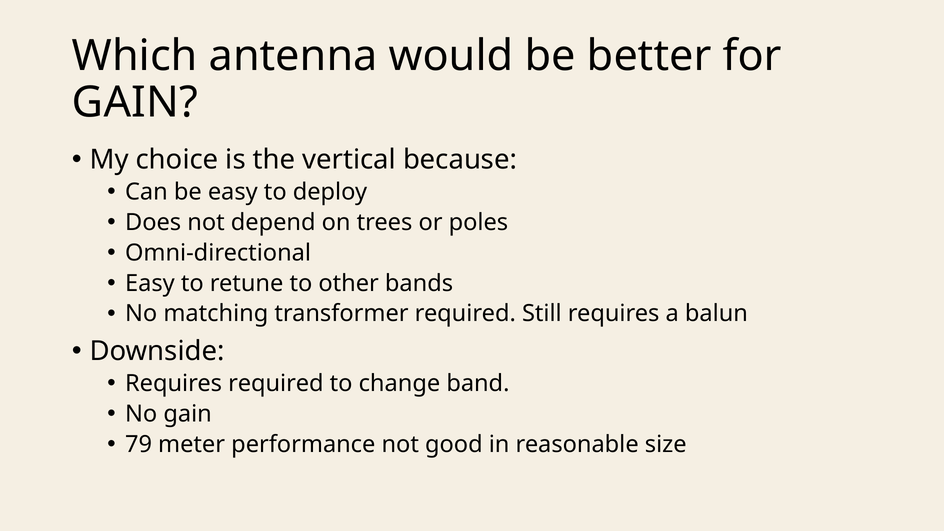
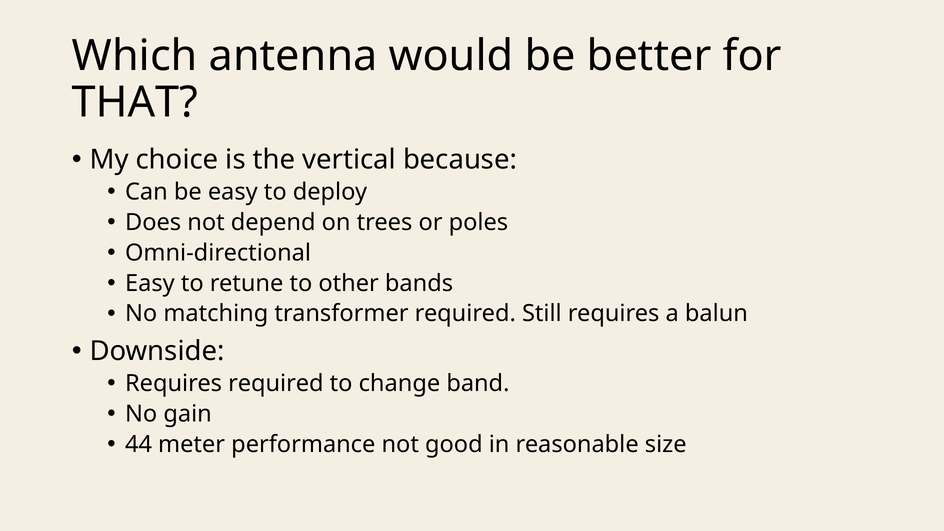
GAIN at (135, 103): GAIN -> THAT
79: 79 -> 44
